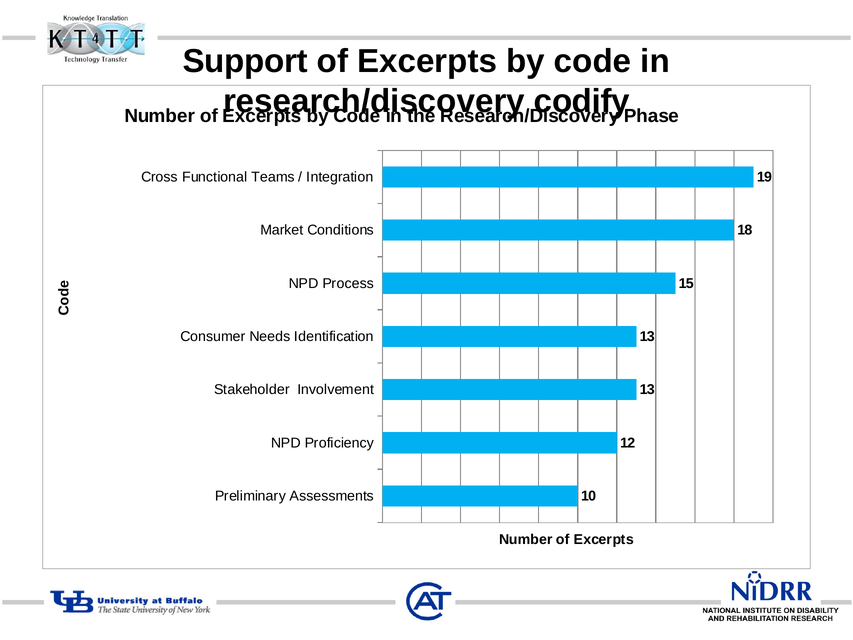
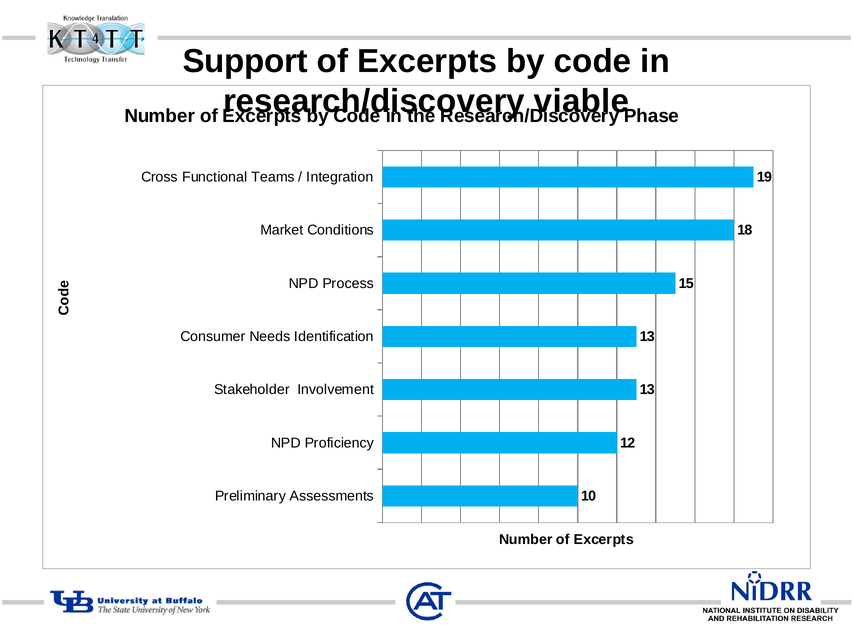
codify: codify -> viable
